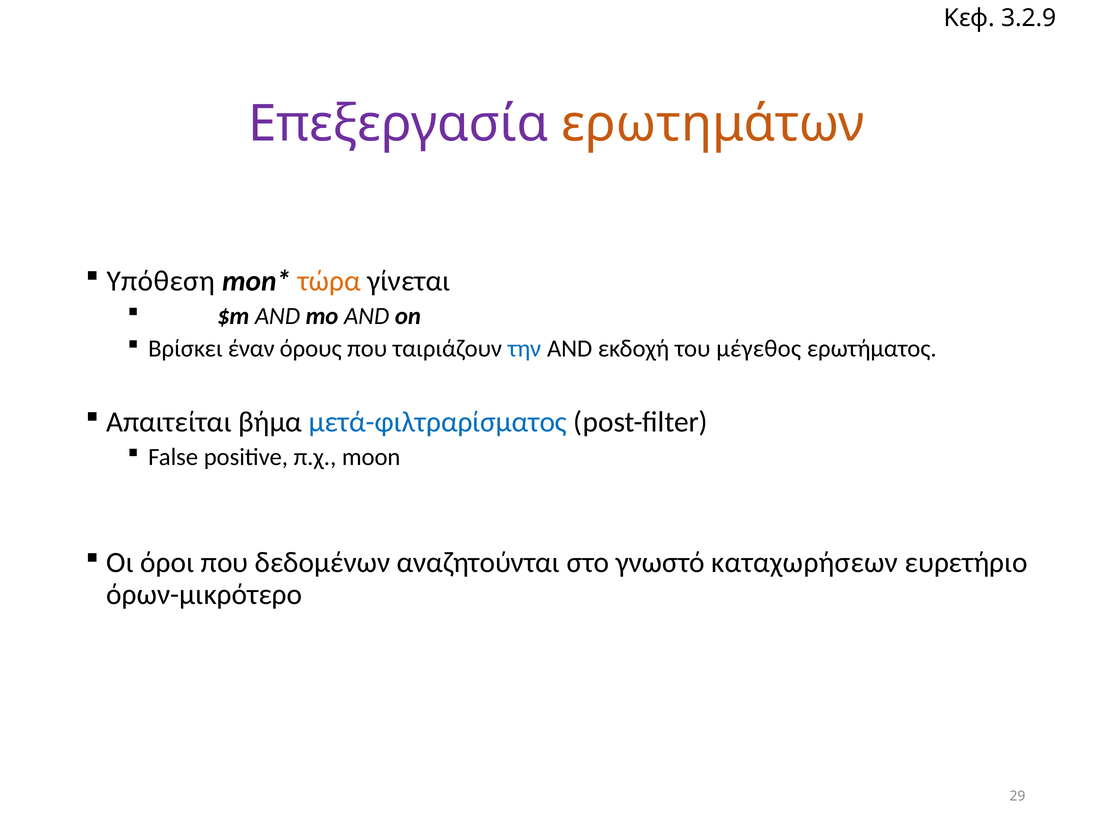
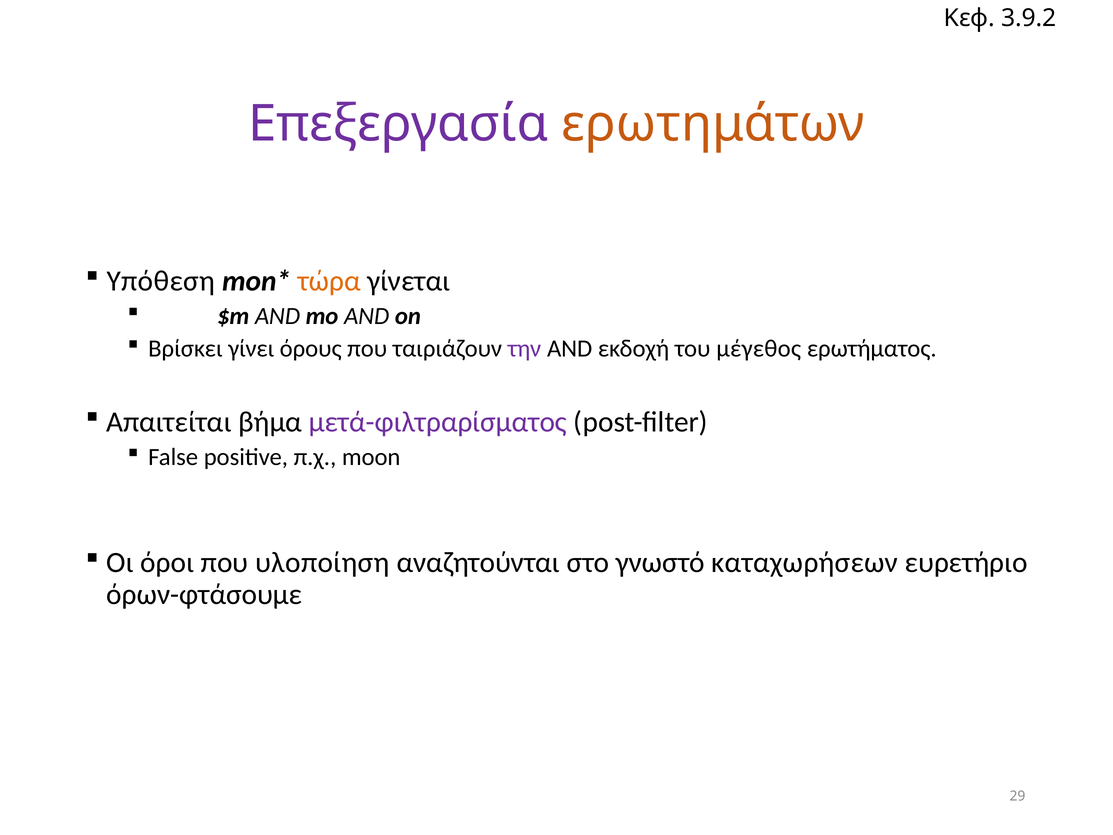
3.2.9: 3.2.9 -> 3.9.2
έναν: έναν -> γίνει
την colour: blue -> purple
μετά-φιλτραρίσματος colour: blue -> purple
δεδομένων: δεδομένων -> υλοποίηση
όρων-μικρότερο: όρων-μικρότερο -> όρων-φτάσουμε
